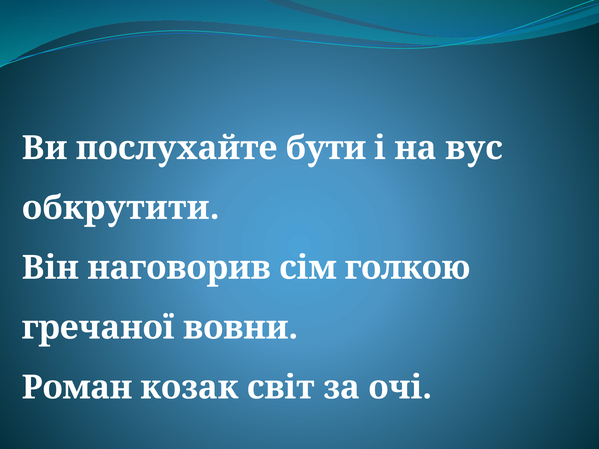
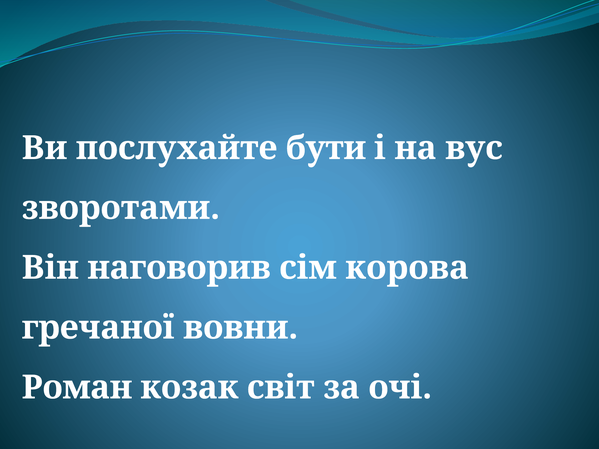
обкрутити: обкрутити -> зворотами
голкою: голкою -> корова
